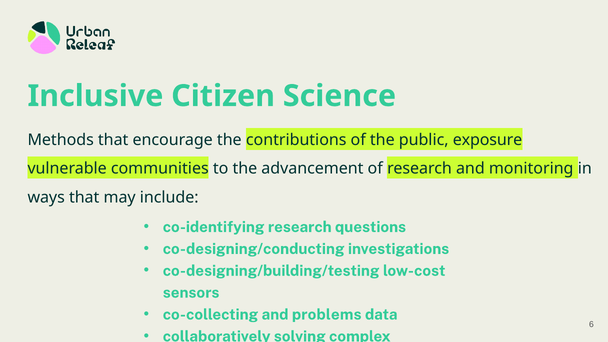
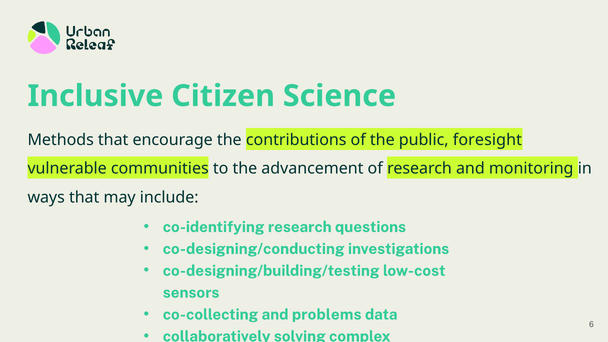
exposure: exposure -> foresight
